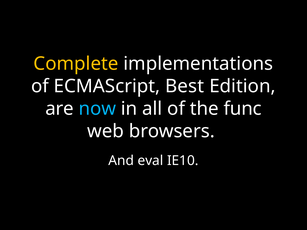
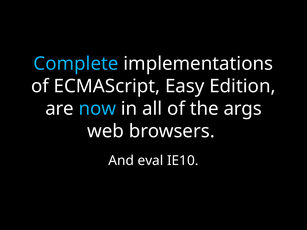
Complete colour: yellow -> light blue
Best: Best -> Easy
func: func -> args
